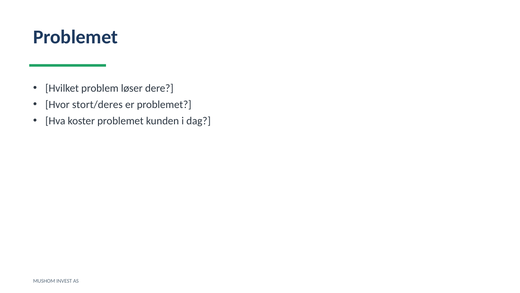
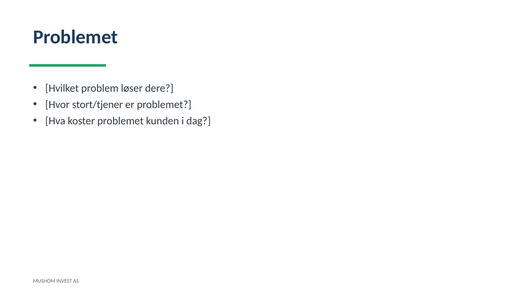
stort/deres: stort/deres -> stort/tjener
